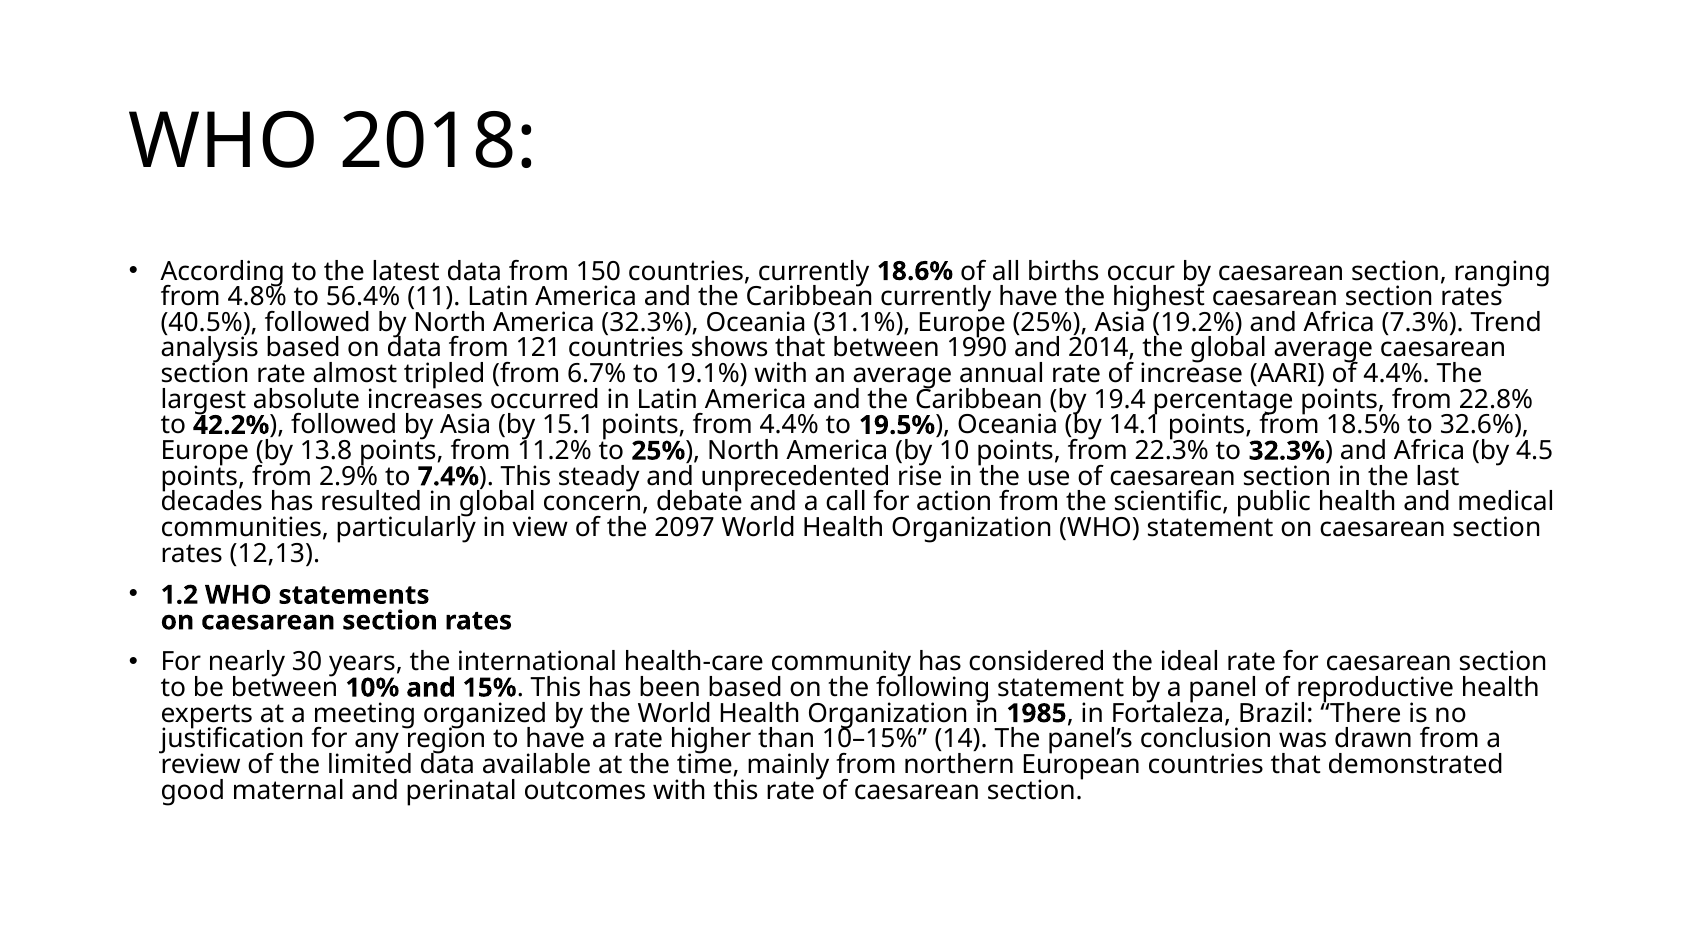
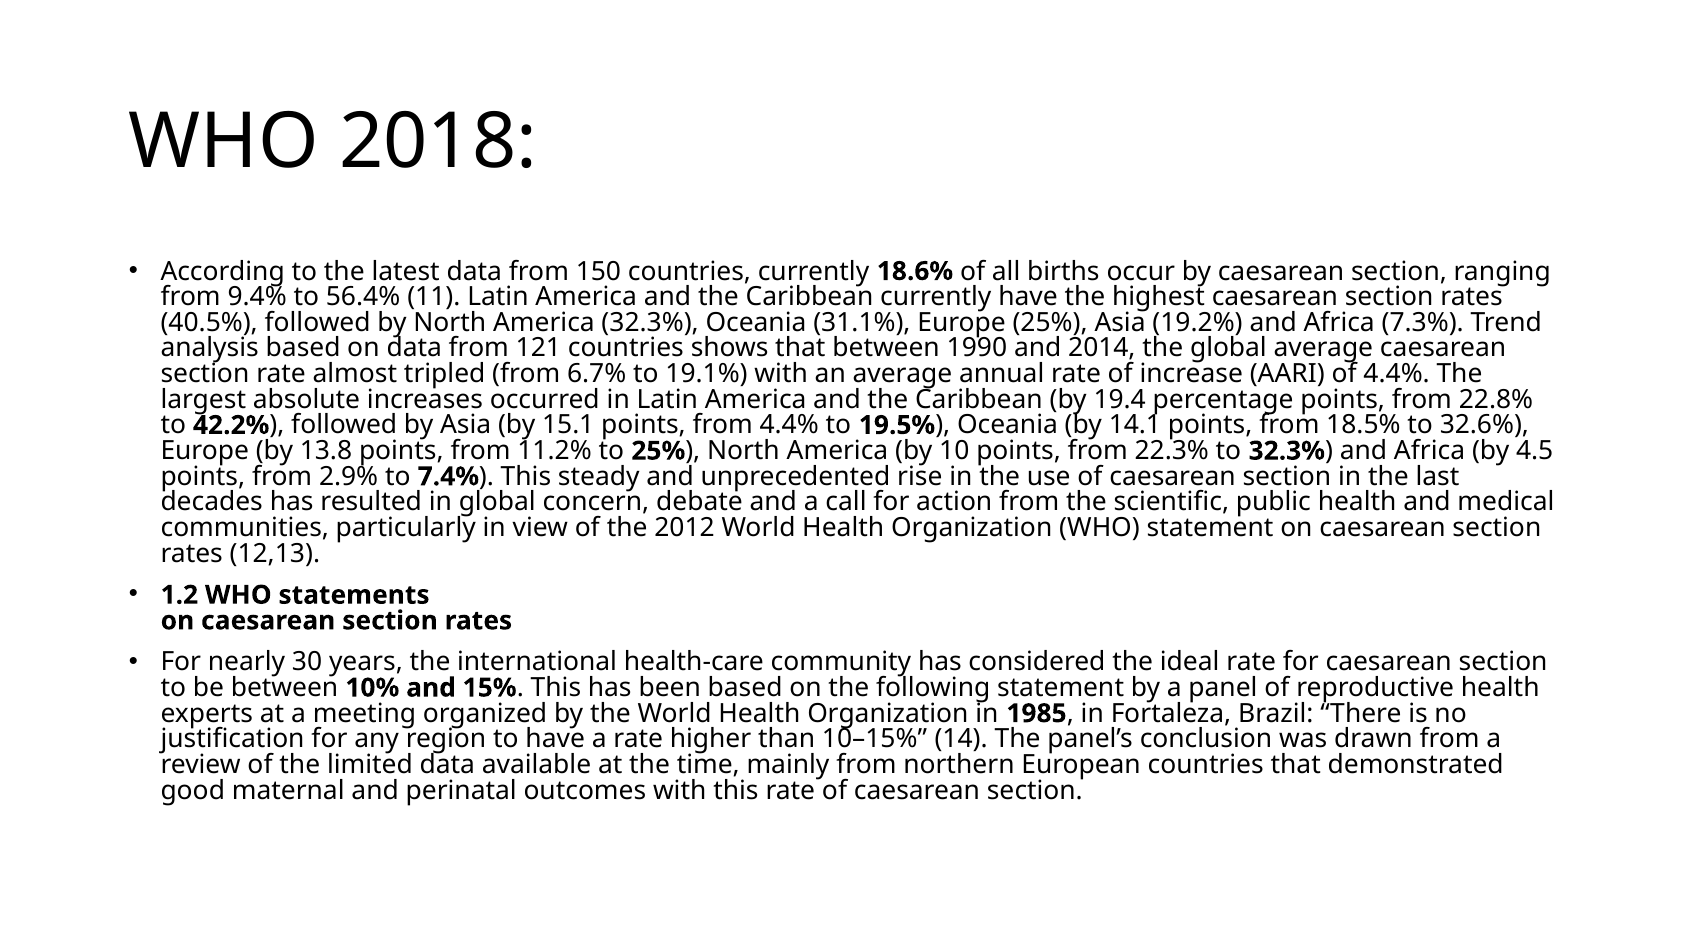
4.8%: 4.8% -> 9.4%
2097: 2097 -> 2012
